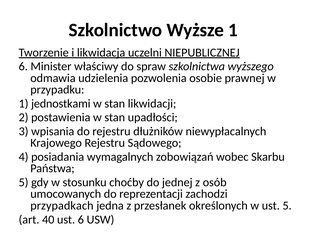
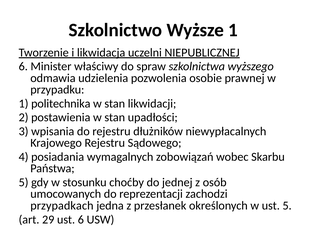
jednostkami: jednostkami -> politechnika
40: 40 -> 29
